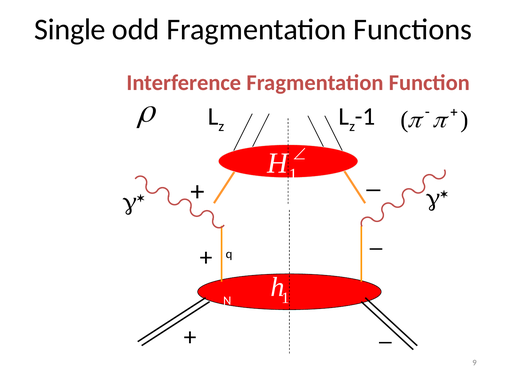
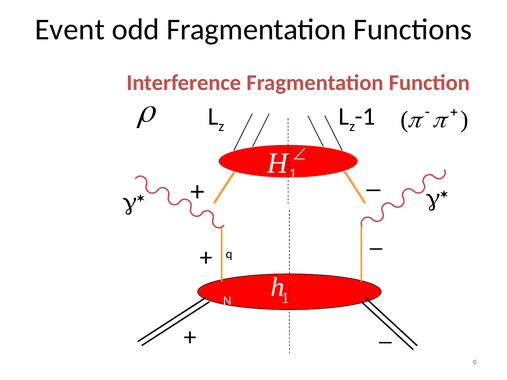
Single: Single -> Event
